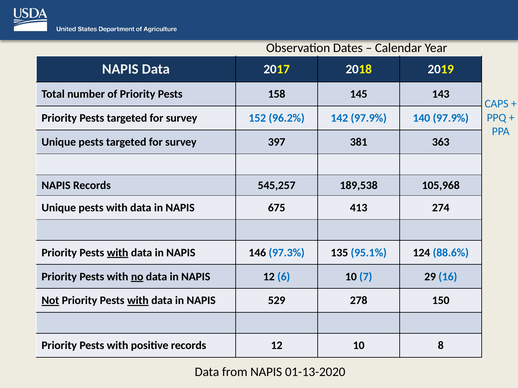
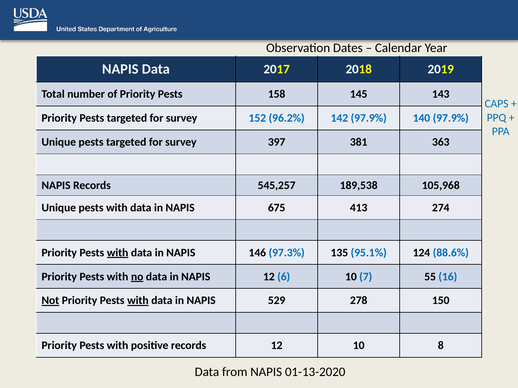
29: 29 -> 55
